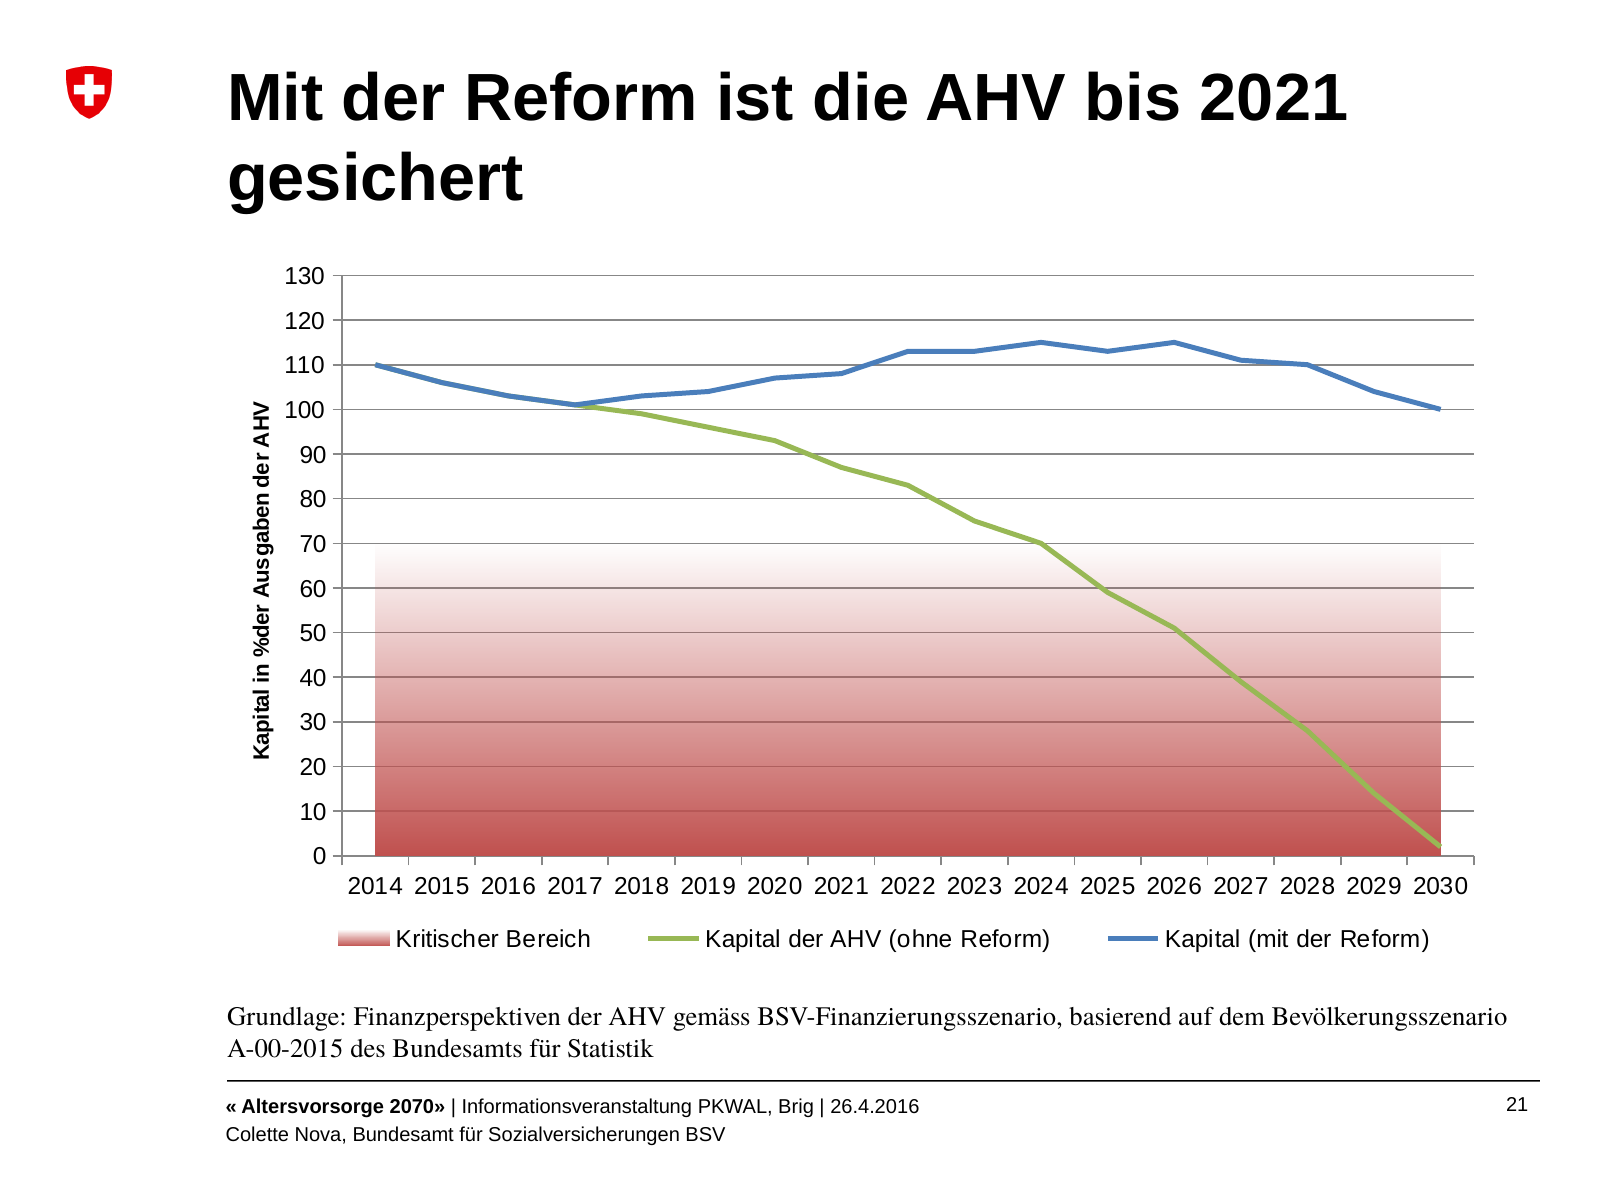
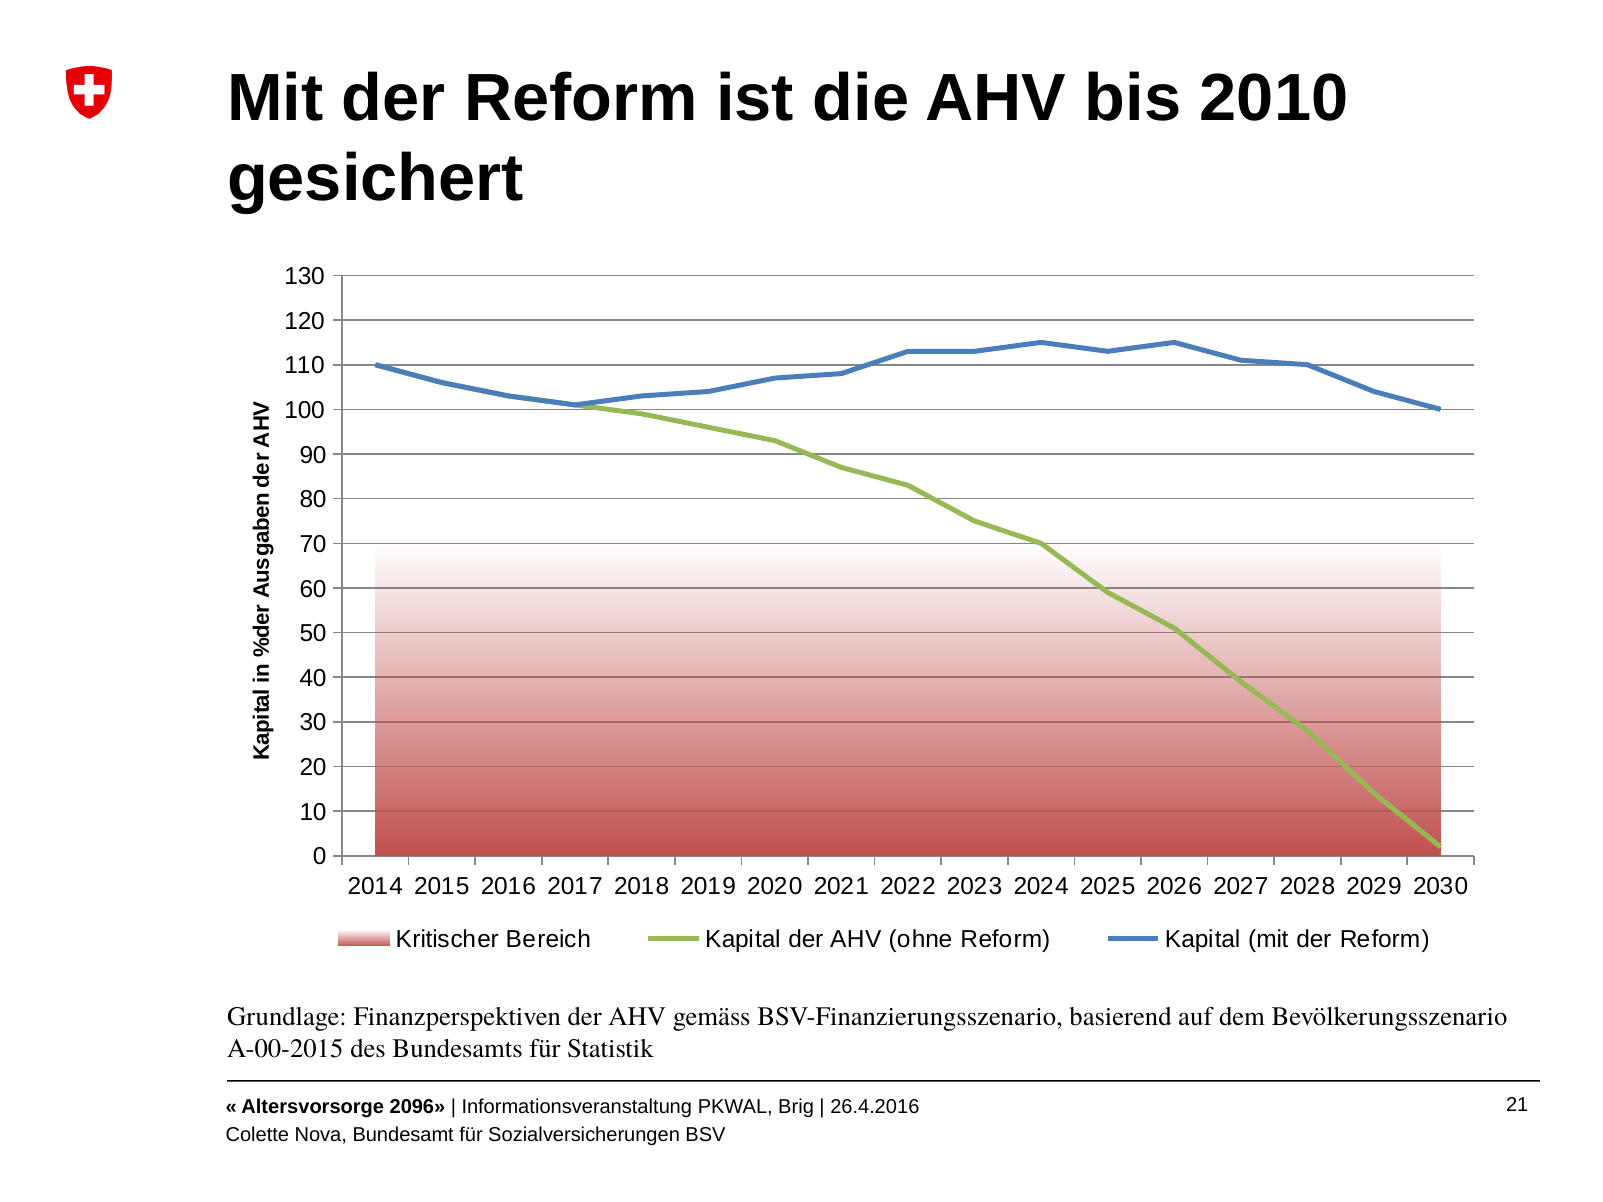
bis 2021: 2021 -> 2010
2070: 2070 -> 2096
